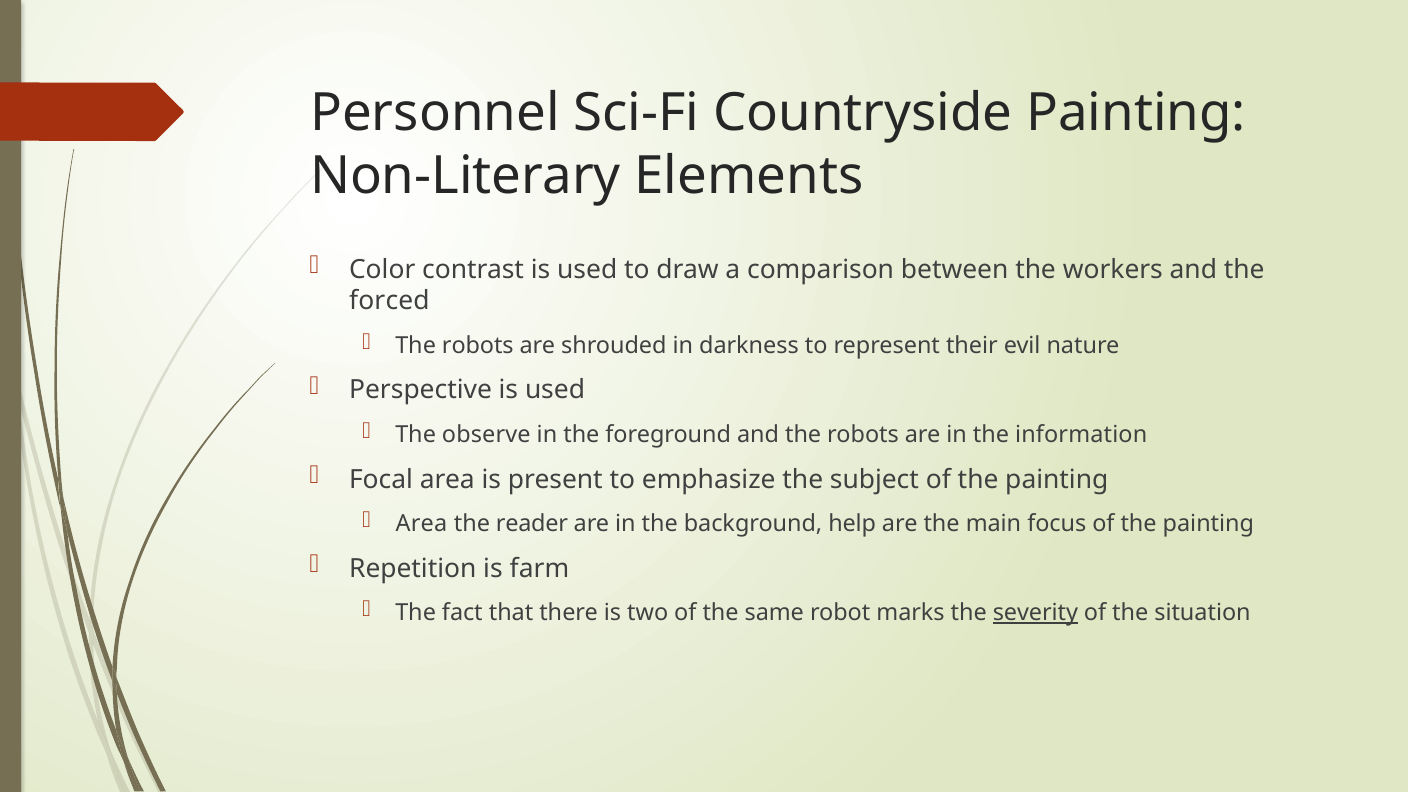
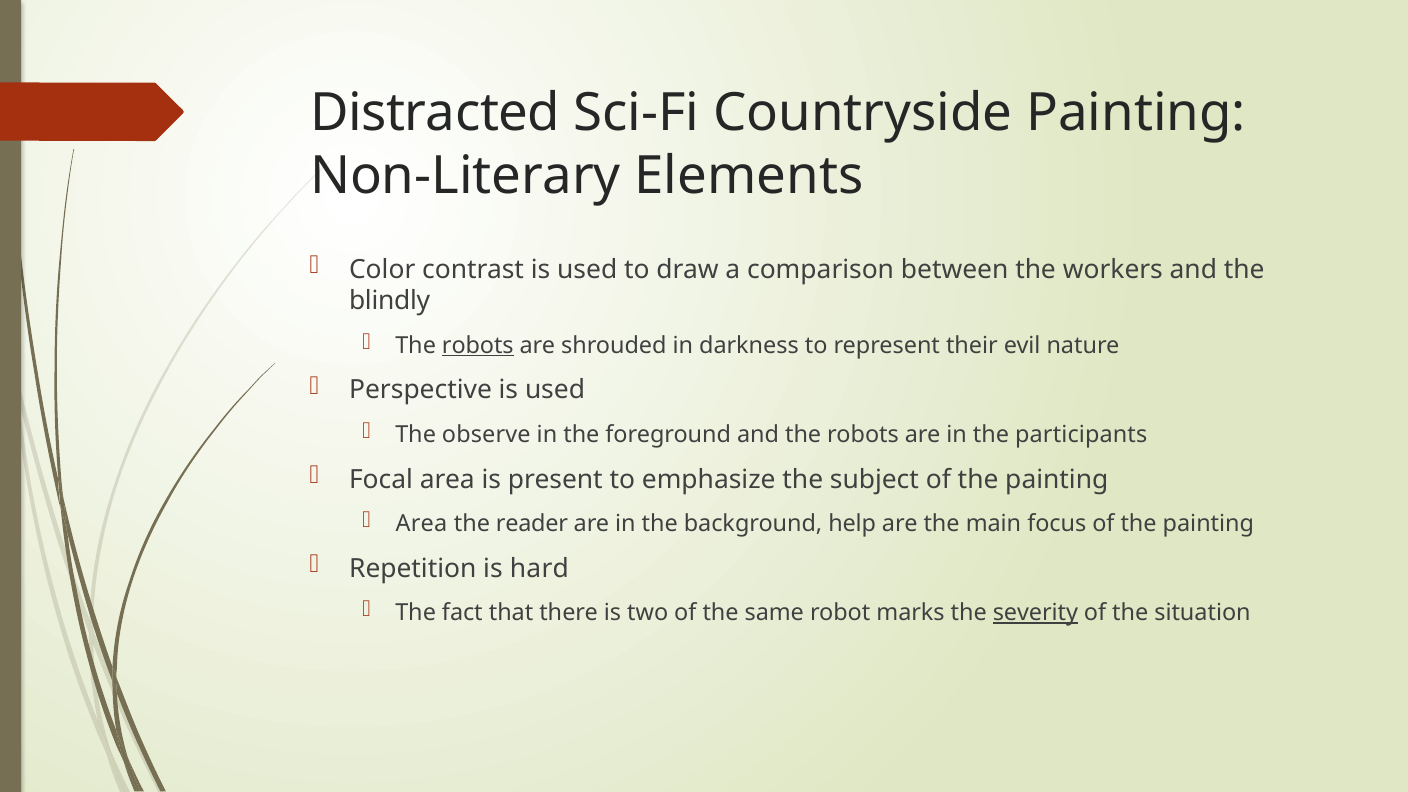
Personnel: Personnel -> Distracted
forced: forced -> blindly
robots at (478, 345) underline: none -> present
information: information -> participants
farm: farm -> hard
